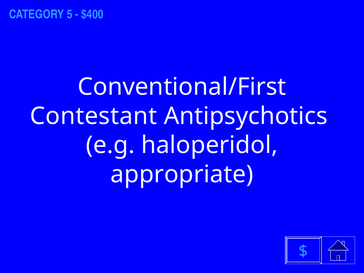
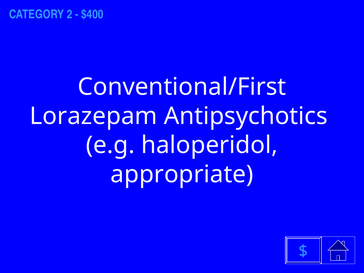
5: 5 -> 2
Contestant: Contestant -> Lorazepam
